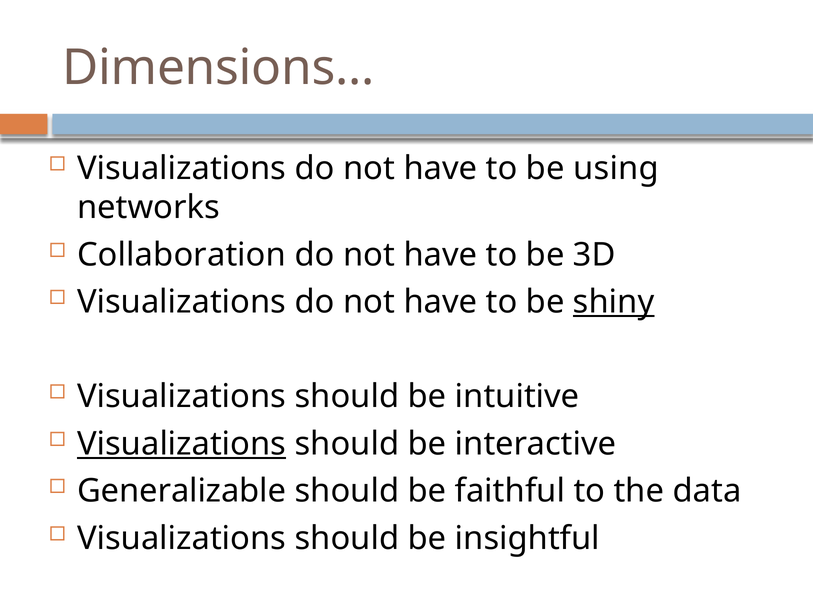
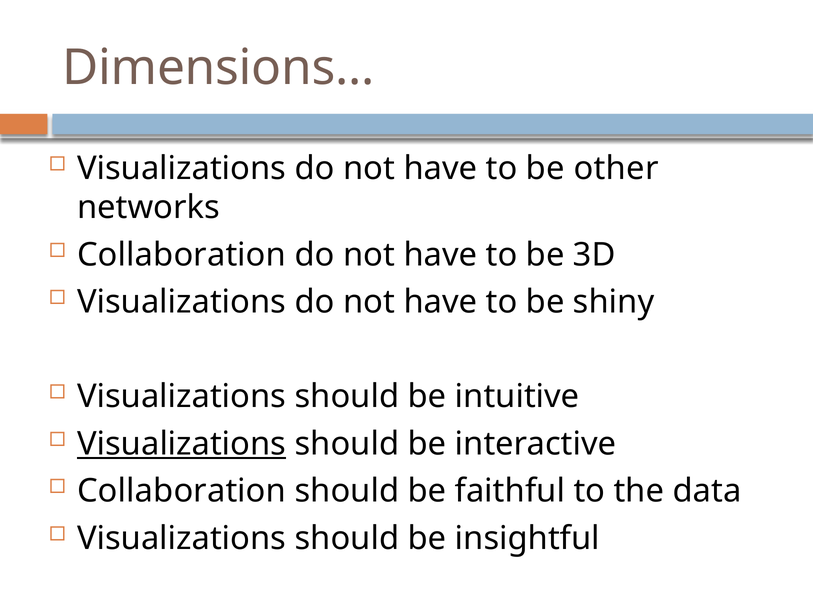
using: using -> other
shiny underline: present -> none
Generalizable at (182, 491): Generalizable -> Collaboration
